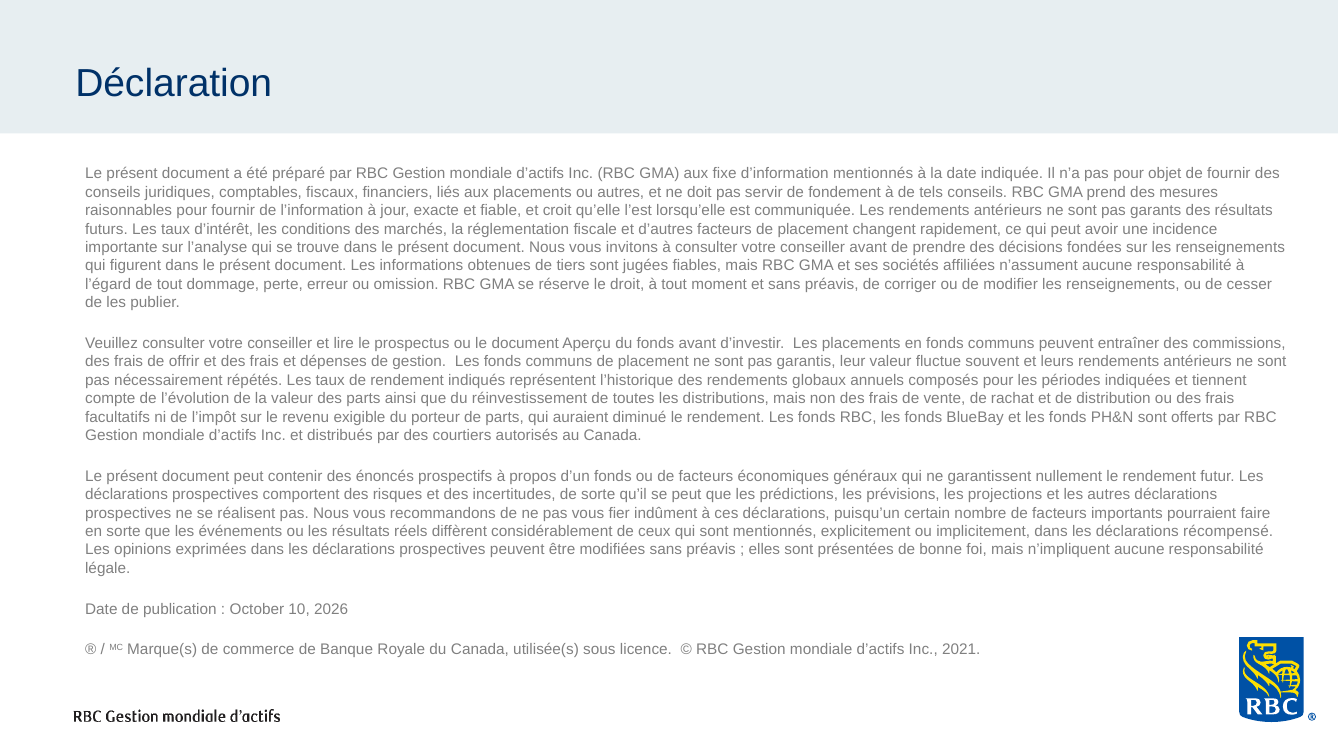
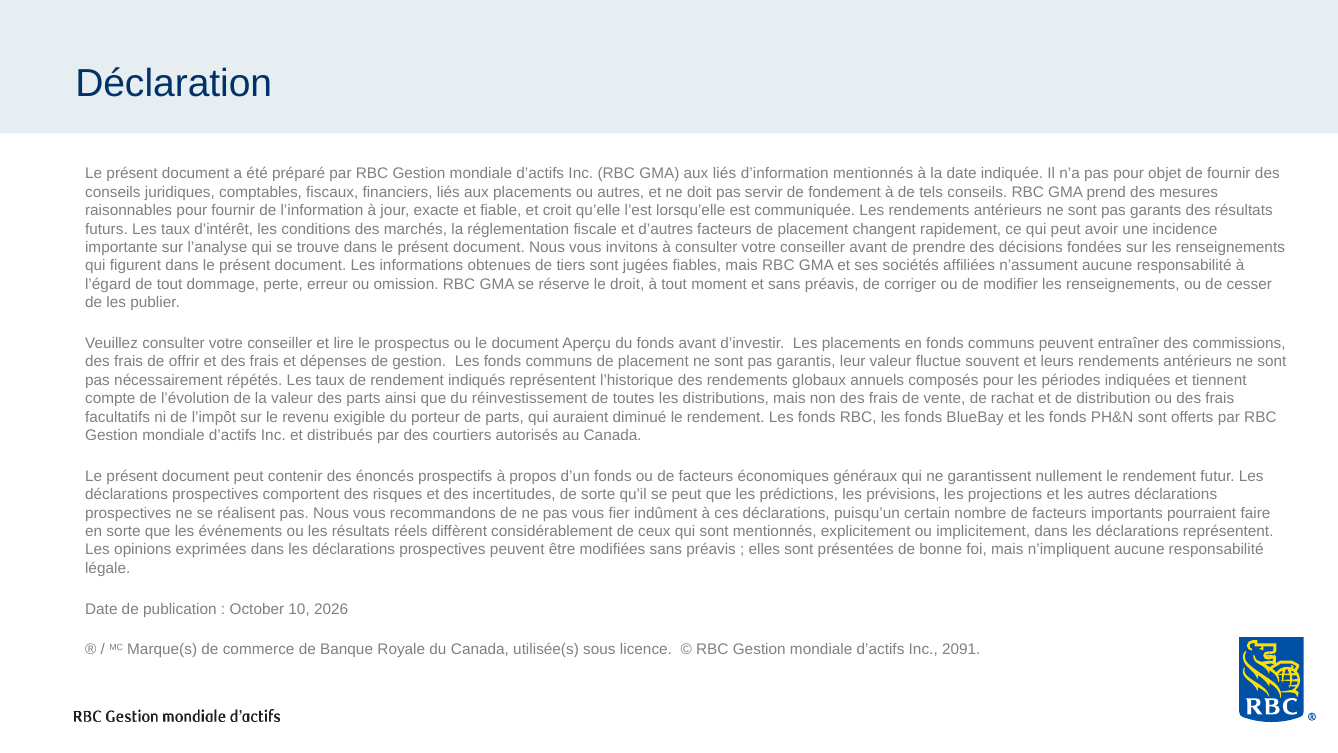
aux fixe: fixe -> liés
déclarations récompensé: récompensé -> représentent
2021: 2021 -> 2091
